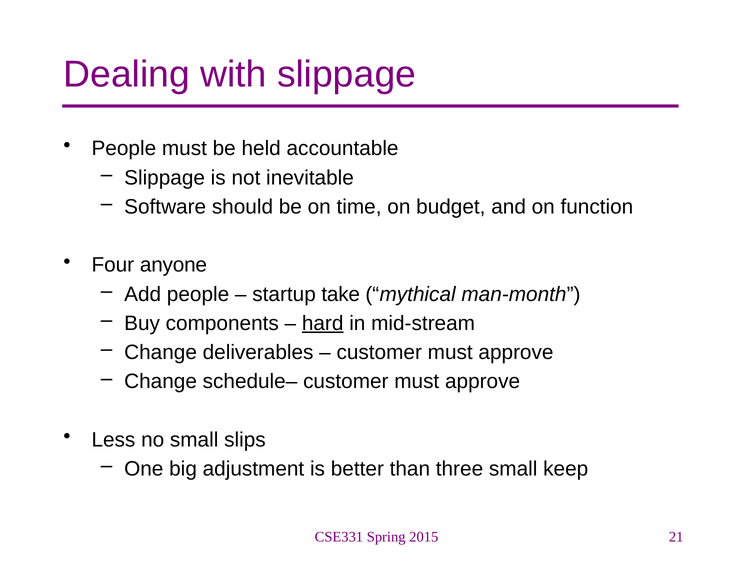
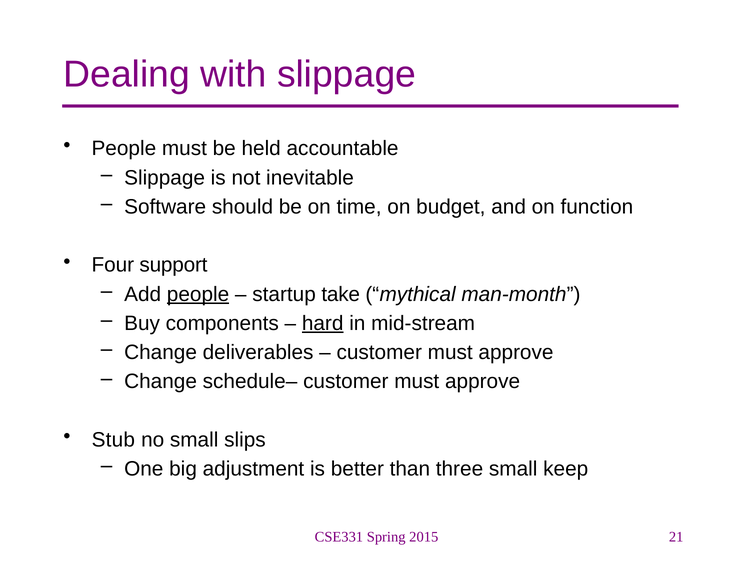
anyone: anyone -> support
people at (198, 294) underline: none -> present
Less: Less -> Stub
